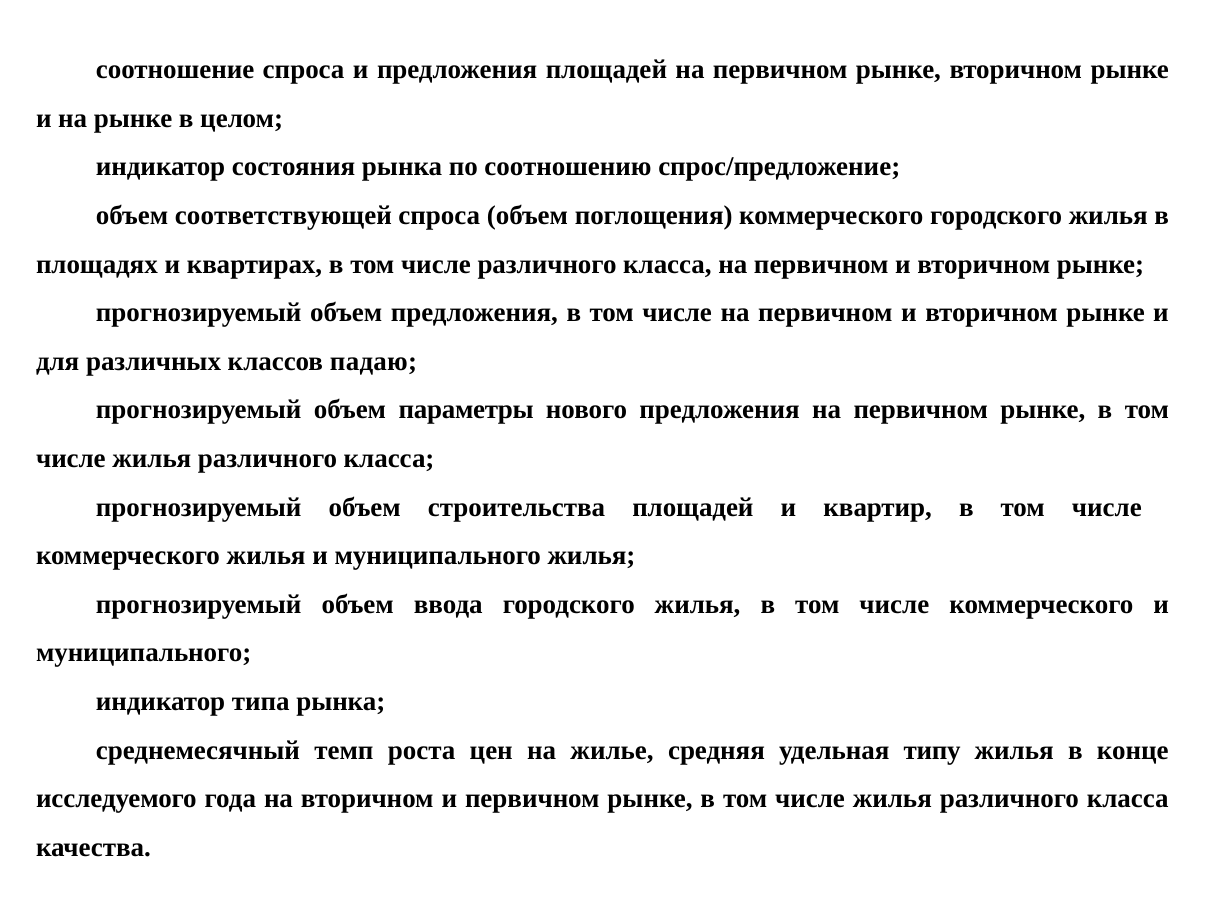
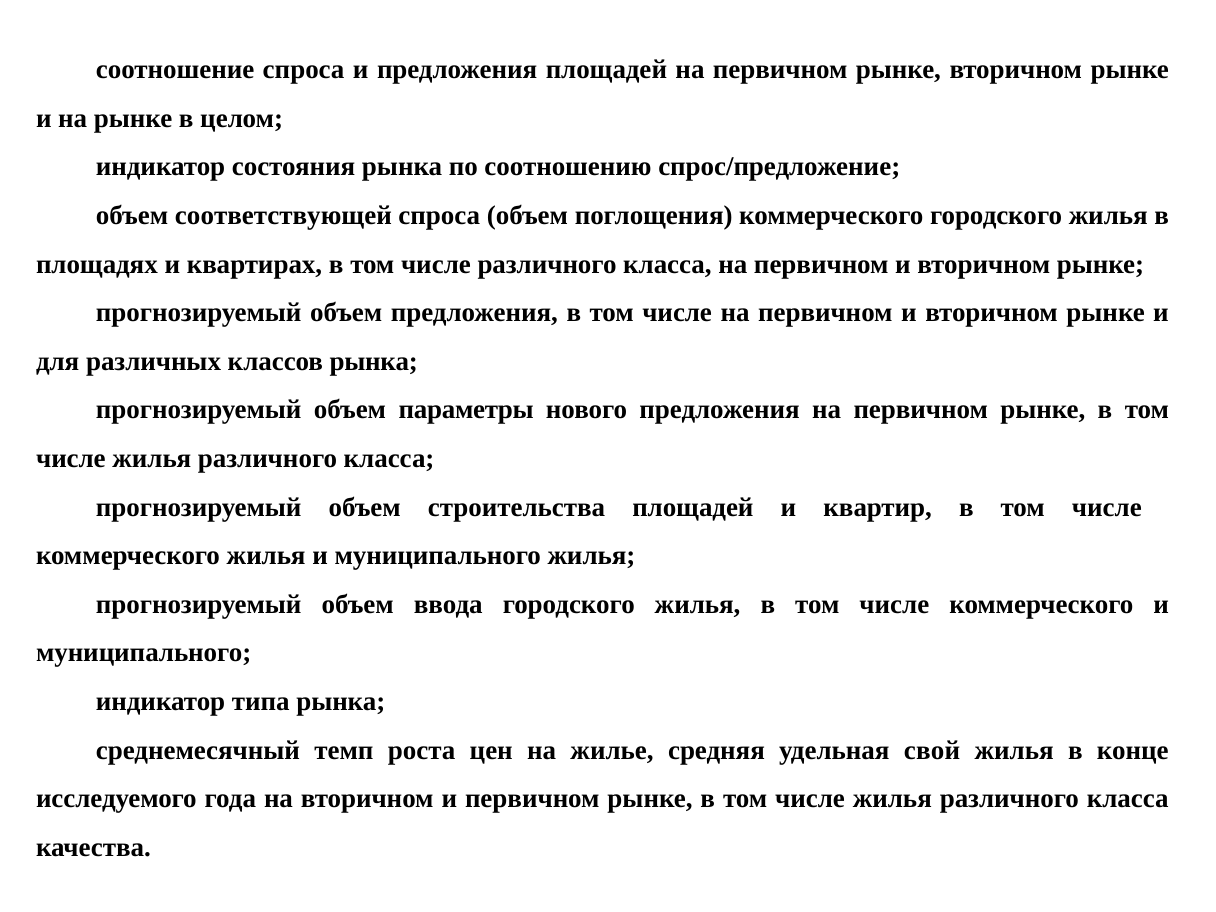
классов падаю: падаю -> рынка
типу: типу -> свой
